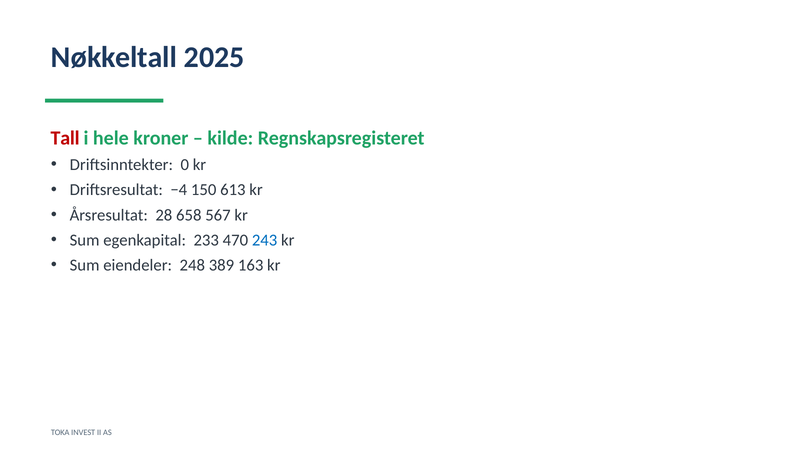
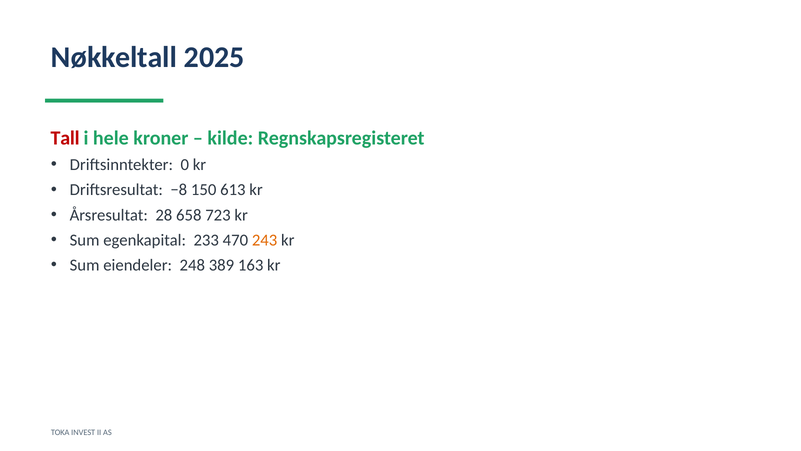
−4: −4 -> −8
567: 567 -> 723
243 colour: blue -> orange
